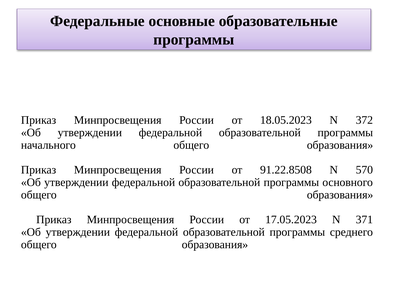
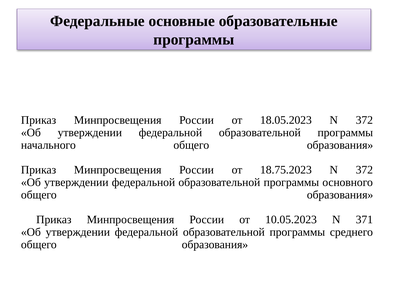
91.22.8508: 91.22.8508 -> 18.75.2023
570 at (364, 170): 570 -> 372
17.05.2023: 17.05.2023 -> 10.05.2023
